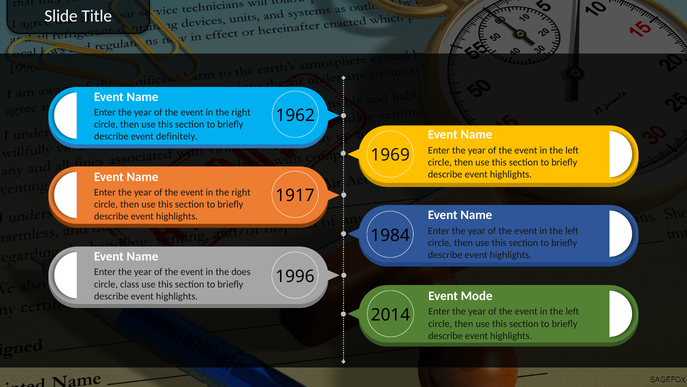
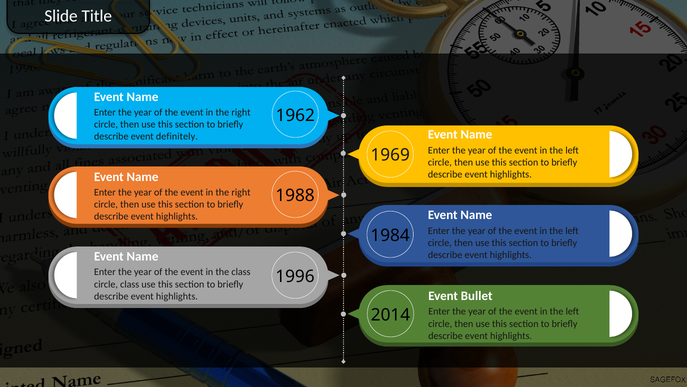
1917: 1917 -> 1988
the does: does -> class
Mode: Mode -> Bullet
